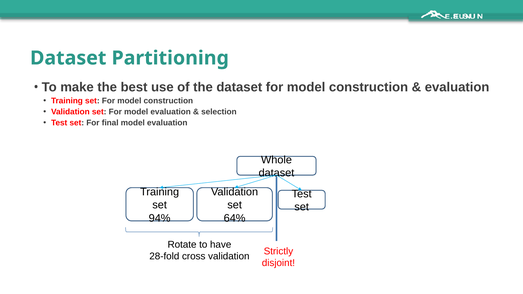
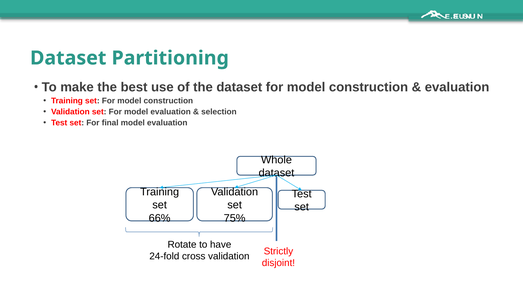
94%: 94% -> 66%
64%: 64% -> 75%
28-fold: 28-fold -> 24-fold
